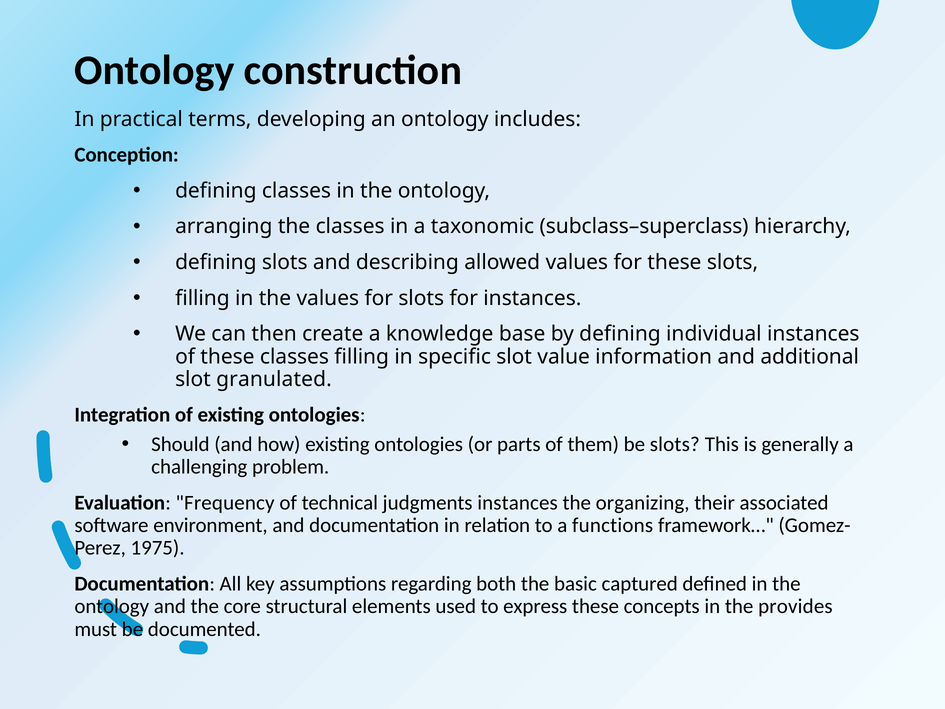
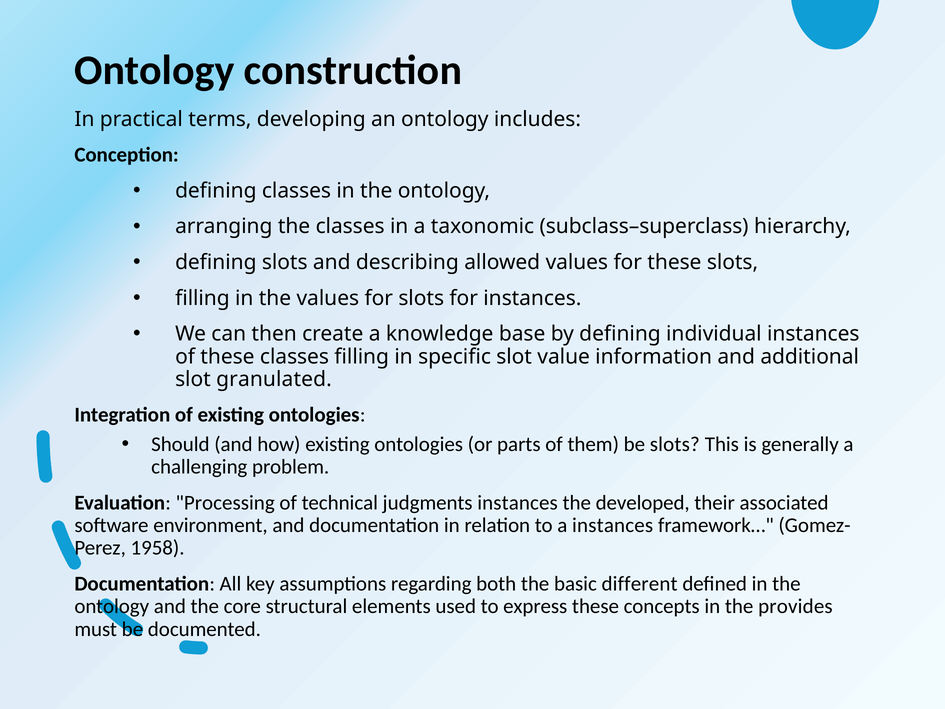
Frequency: Frequency -> Processing
organizing: organizing -> developed
a functions: functions -> instances
1975: 1975 -> 1958
captured: captured -> different
